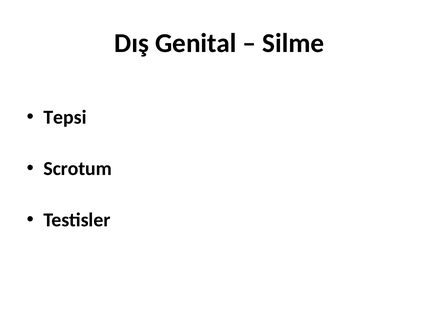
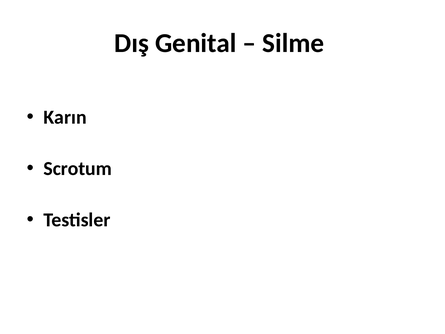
Tepsi: Tepsi -> Karın
